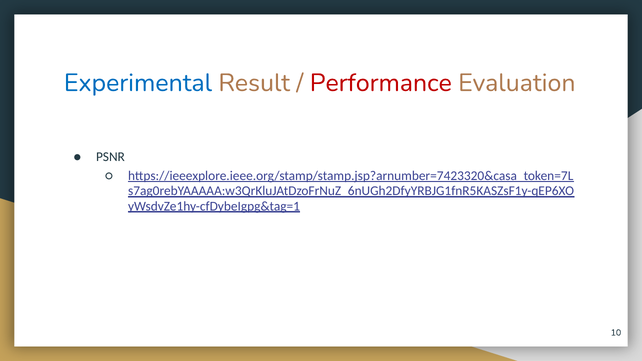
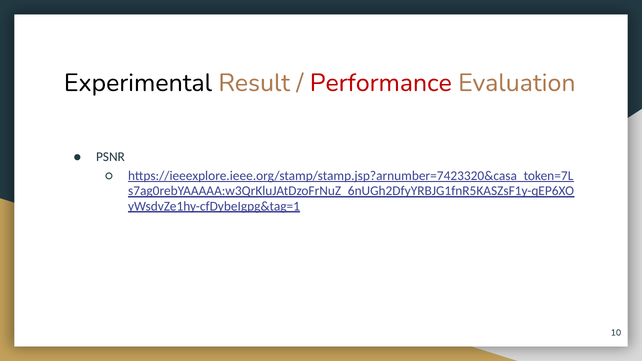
Experimental colour: blue -> black
